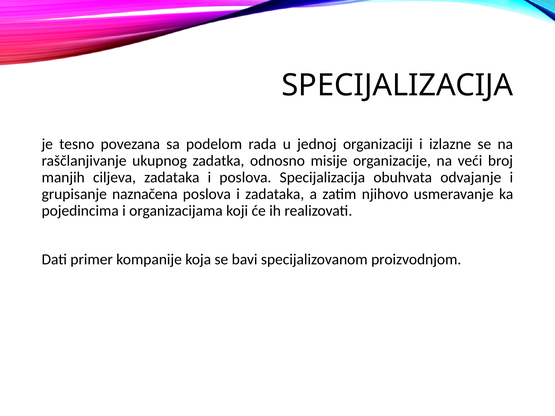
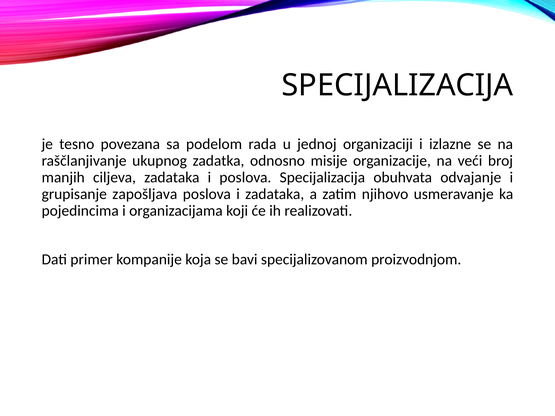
naznačena: naznačena -> zapošljava
